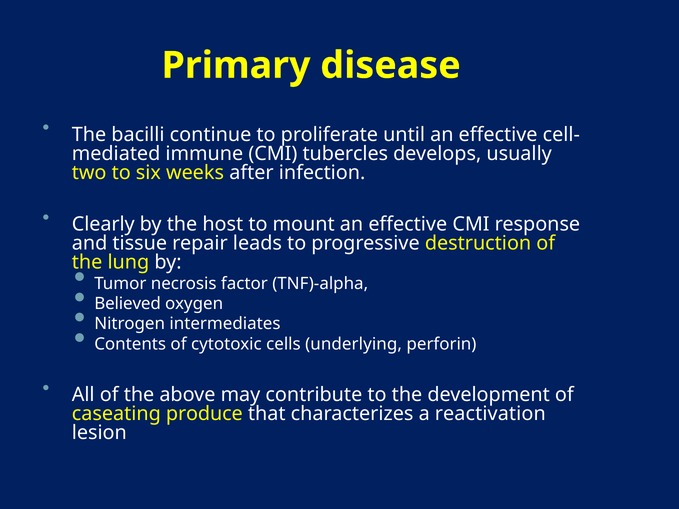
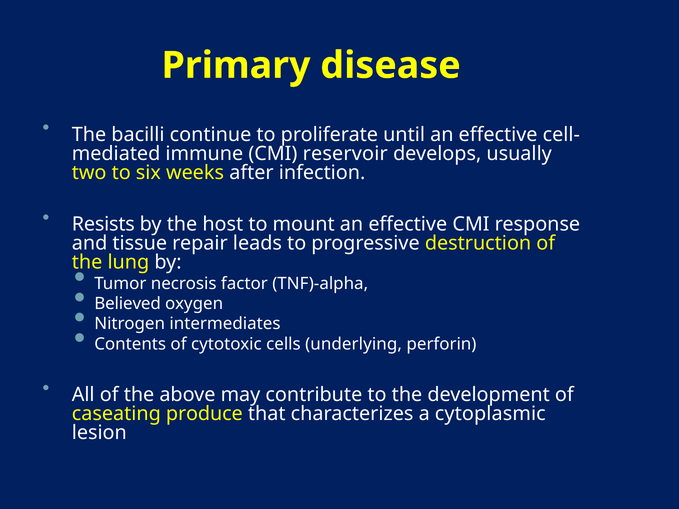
tubercles: tubercles -> reservoir
Clearly: Clearly -> Resists
reactivation: reactivation -> cytoplasmic
